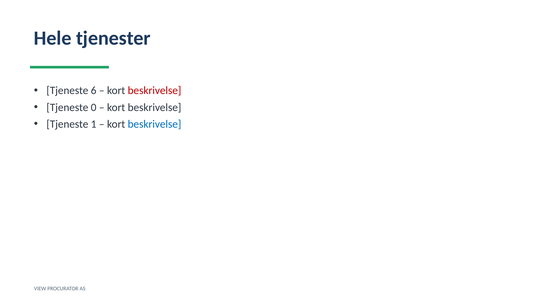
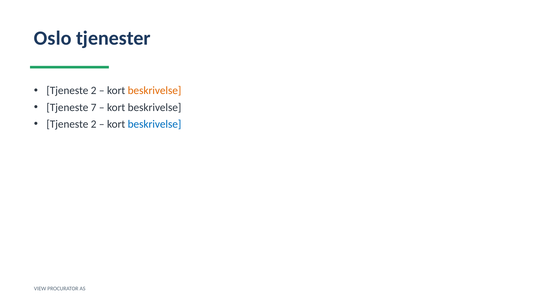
Hele: Hele -> Oslo
6 at (94, 90): 6 -> 2
beskrivelse at (155, 90) colour: red -> orange
0: 0 -> 7
1 at (94, 124): 1 -> 2
